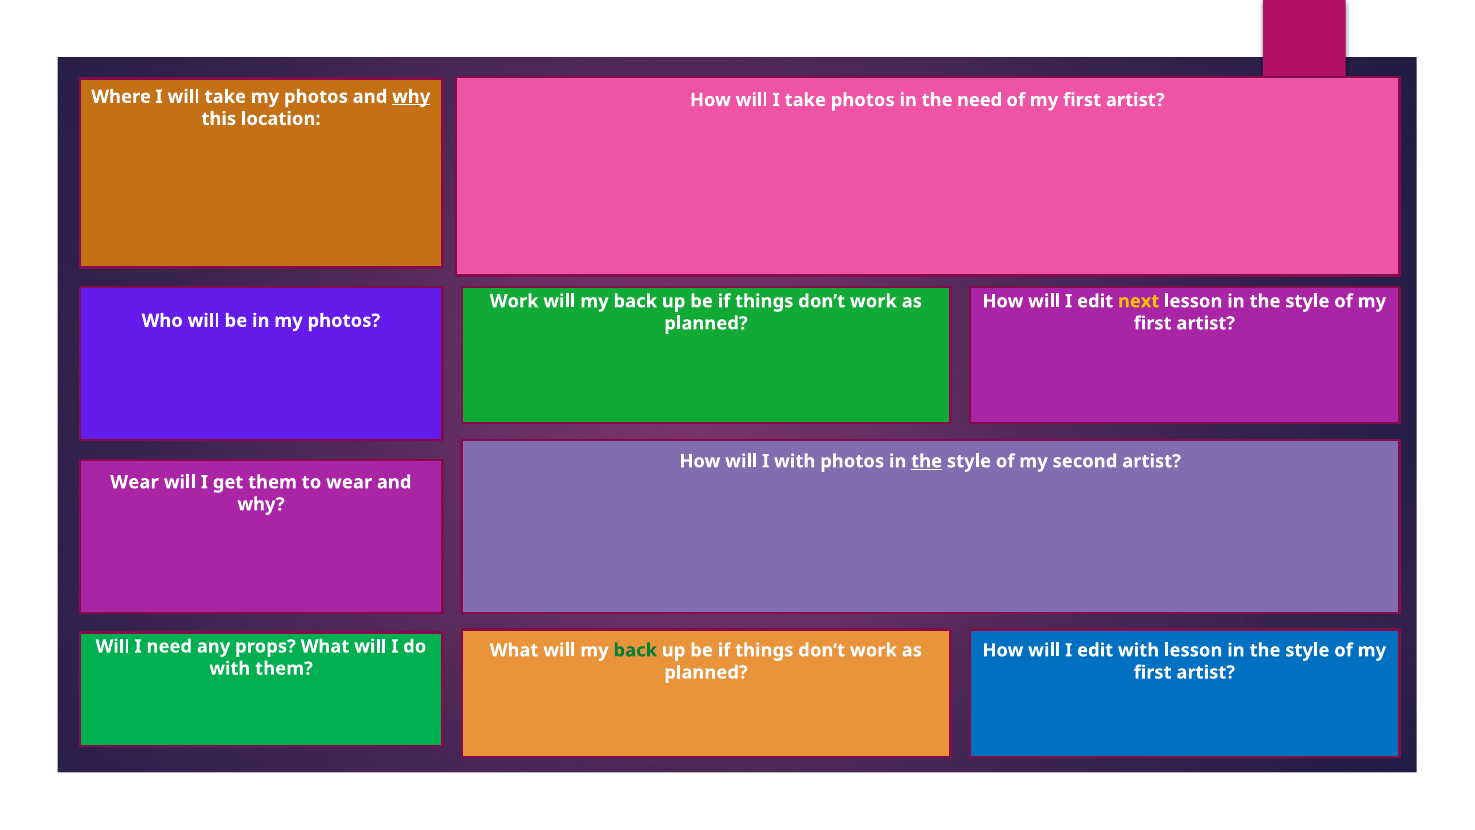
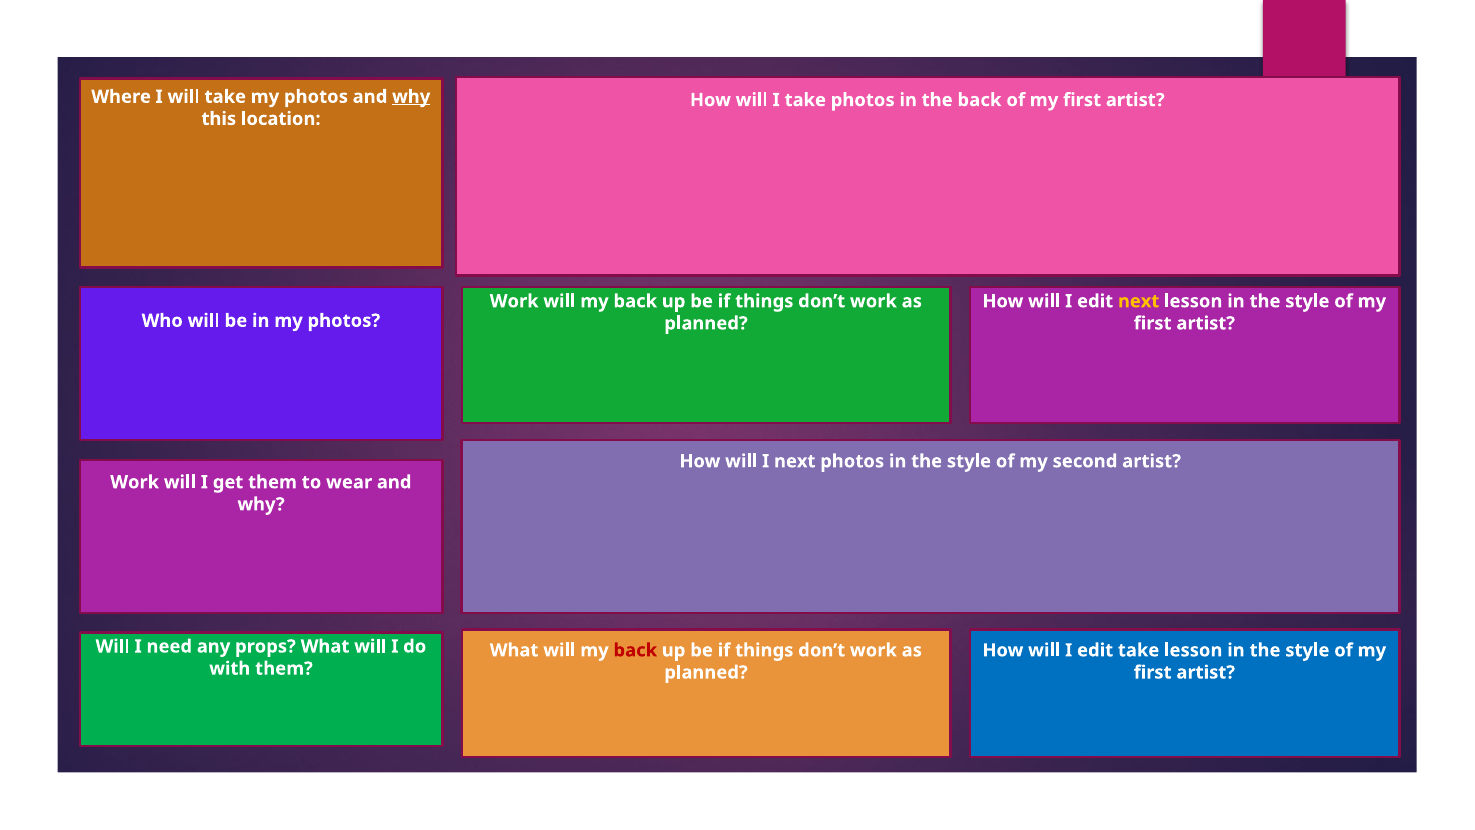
the need: need -> back
I with: with -> next
the at (927, 461) underline: present -> none
Wear at (135, 482): Wear -> Work
back at (635, 650) colour: green -> red
edit with: with -> take
